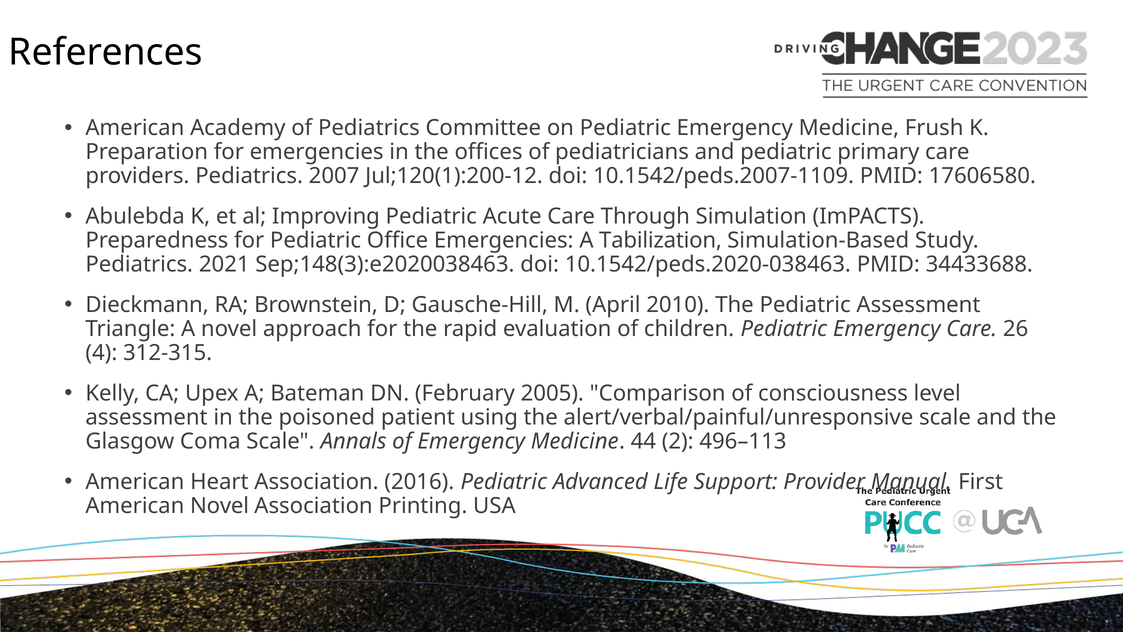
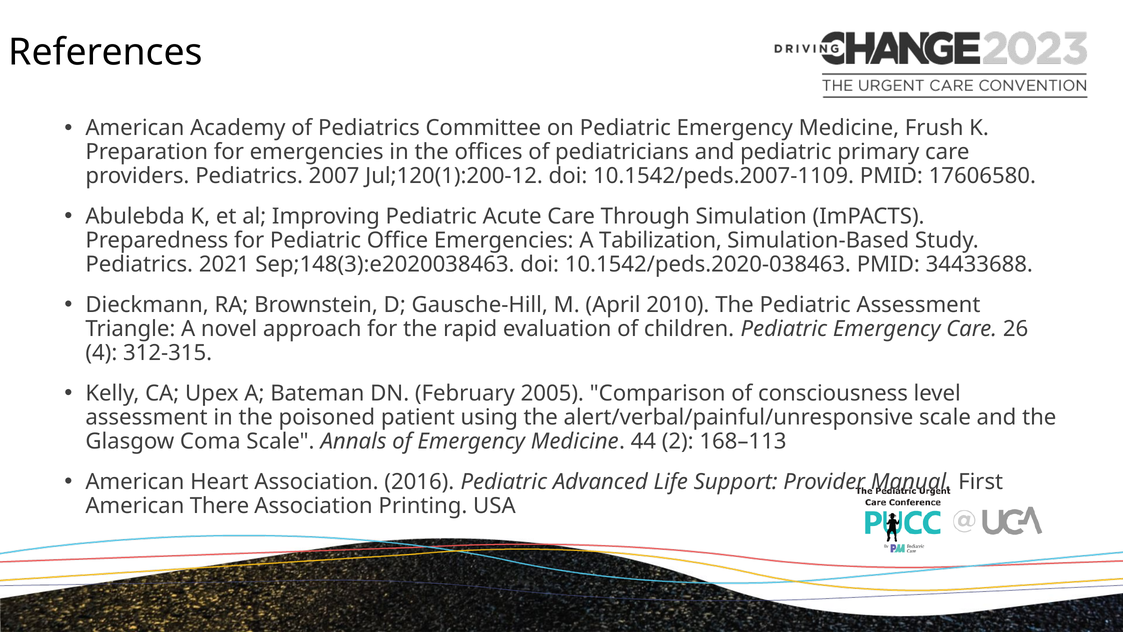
496–113: 496–113 -> 168–113
American Novel: Novel -> There
